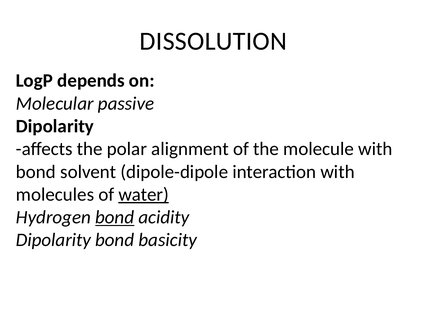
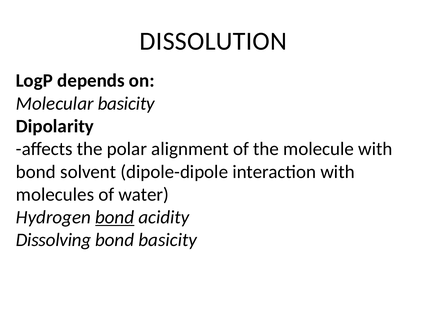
Molecular passive: passive -> basicity
water underline: present -> none
Dipolarity at (53, 240): Dipolarity -> Dissolving
